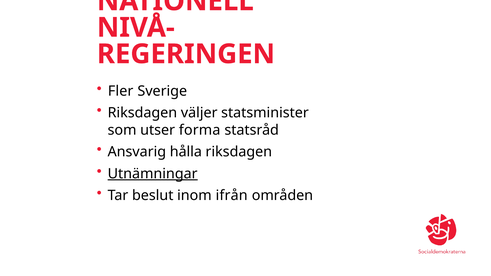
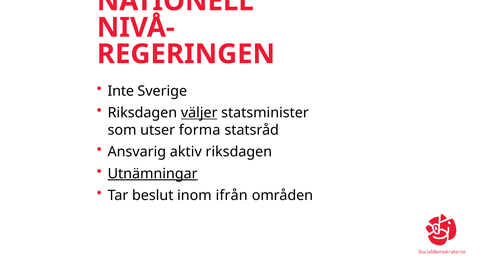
Fler: Fler -> Inte
väljer underline: none -> present
hålla: hålla -> aktiv
